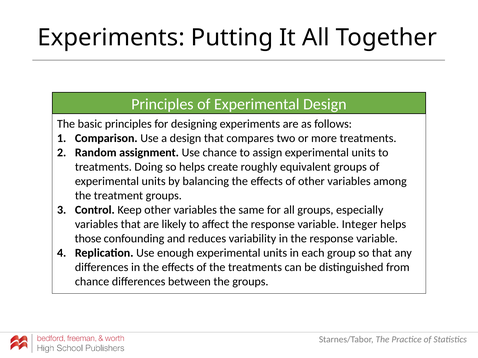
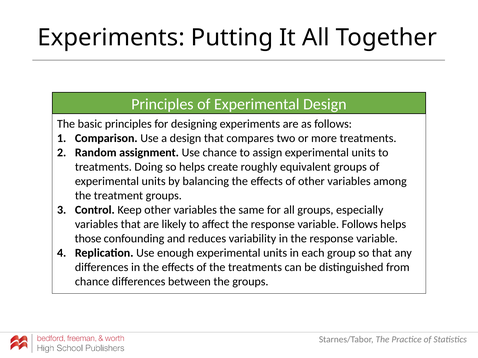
variable Integer: Integer -> Follows
